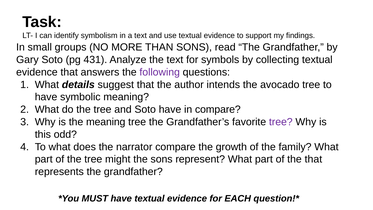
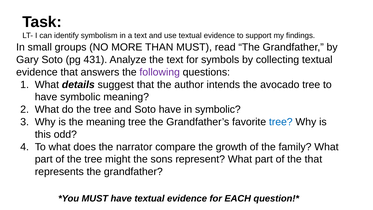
THAN SONS: SONS -> MUST
in compare: compare -> symbolic
tree at (281, 122) colour: purple -> blue
